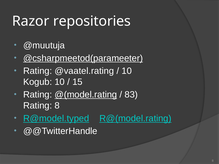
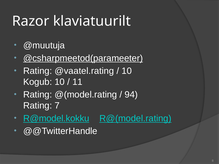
repositories: repositories -> klaviatuurilt
15: 15 -> 11
@(model.rating underline: present -> none
83: 83 -> 94
Rating 8: 8 -> 7
R@model.typed: R@model.typed -> R@model.kokku
